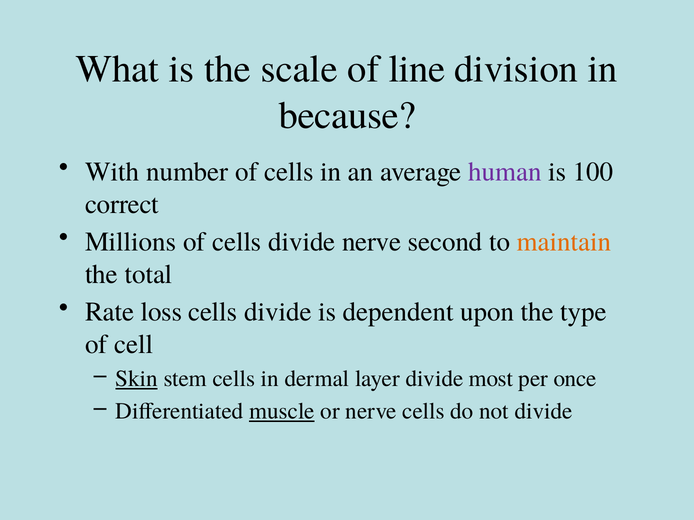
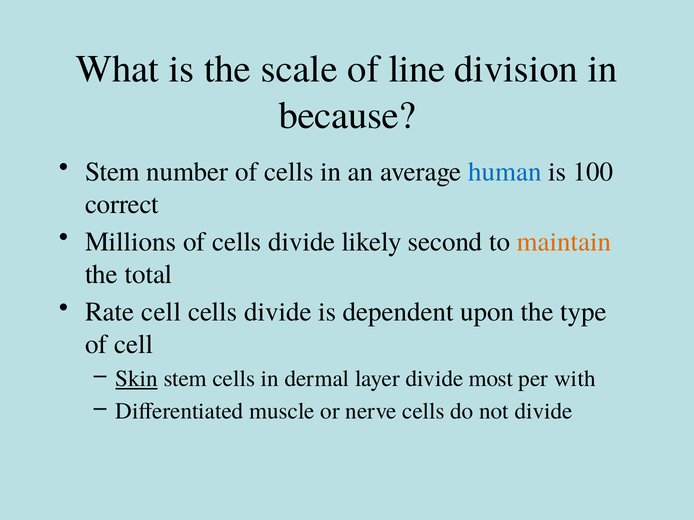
With at (112, 172): With -> Stem
human colour: purple -> blue
divide nerve: nerve -> likely
Rate loss: loss -> cell
once: once -> with
muscle underline: present -> none
